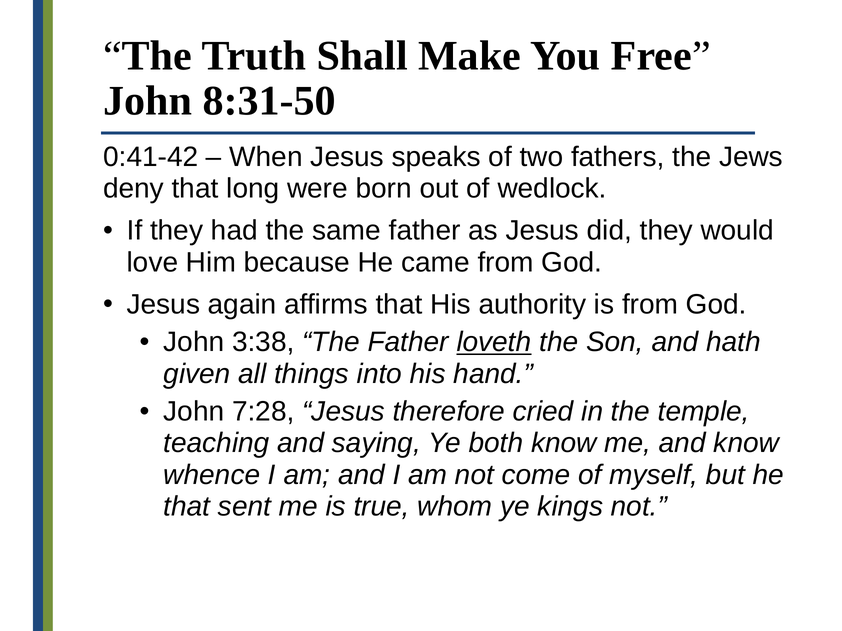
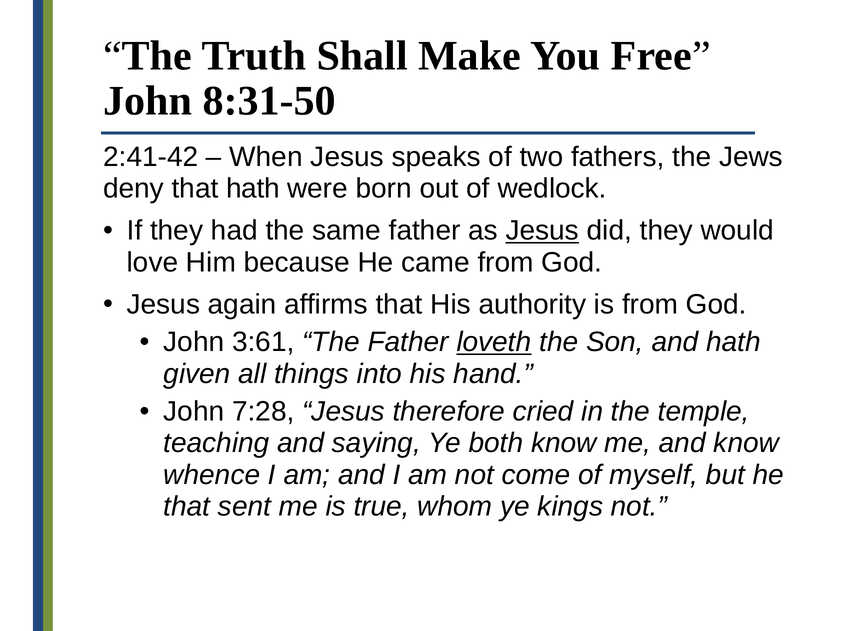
0:41-42: 0:41-42 -> 2:41-42
that long: long -> hath
Jesus at (542, 231) underline: none -> present
3:38: 3:38 -> 3:61
